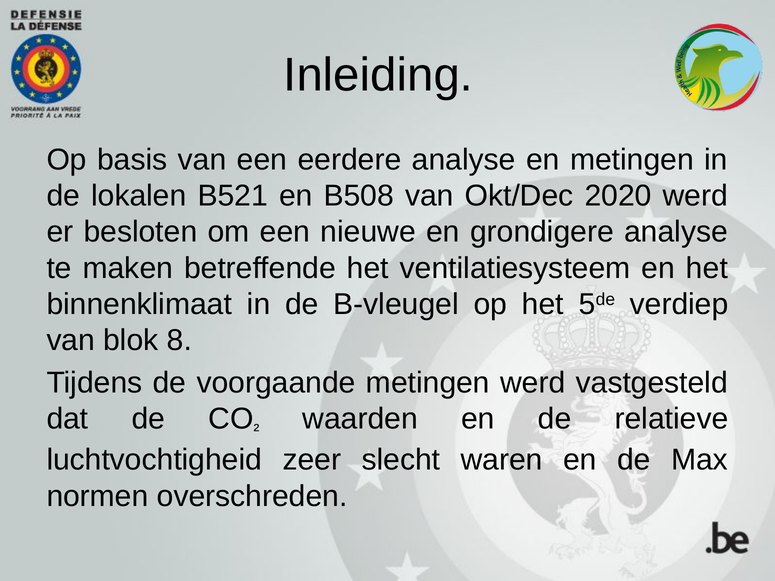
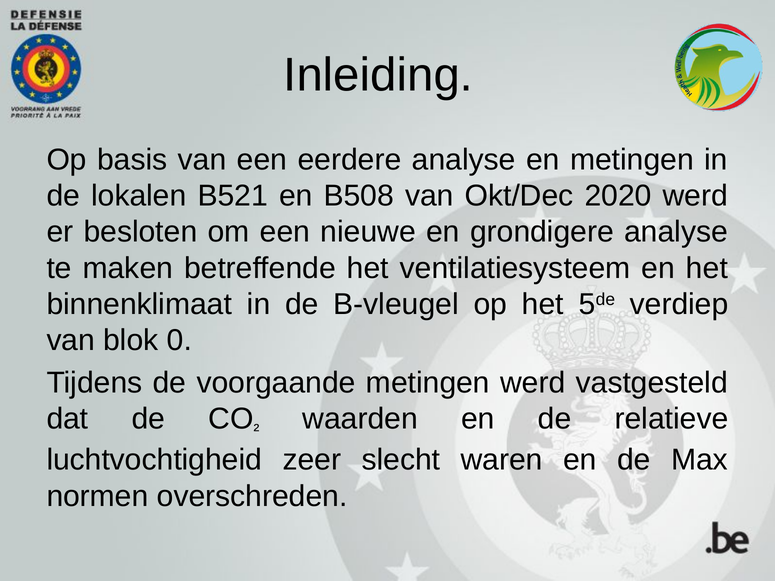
8: 8 -> 0
